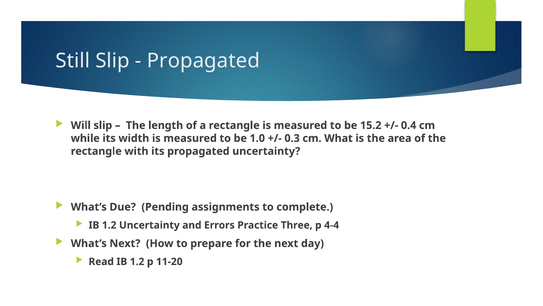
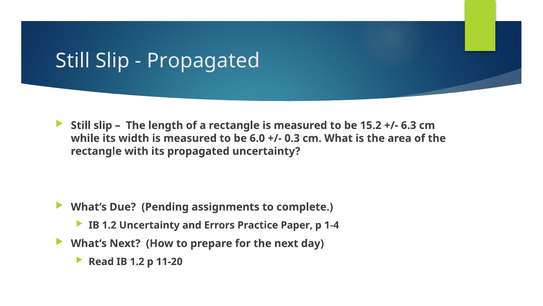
Will at (81, 125): Will -> Still
0.4: 0.4 -> 6.3
1.0: 1.0 -> 6.0
Three: Three -> Paper
4-4: 4-4 -> 1-4
